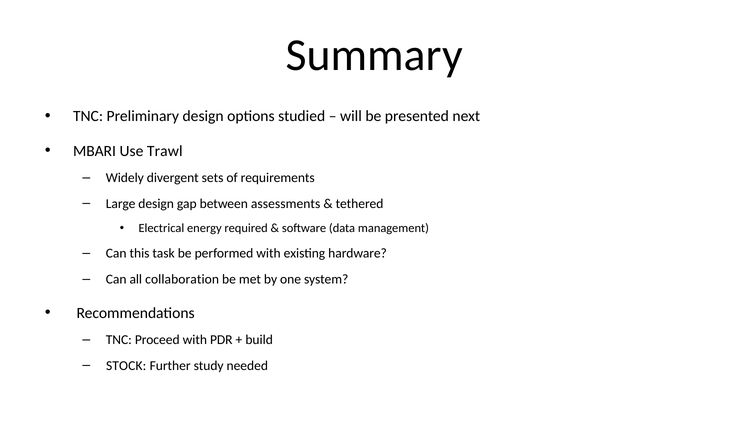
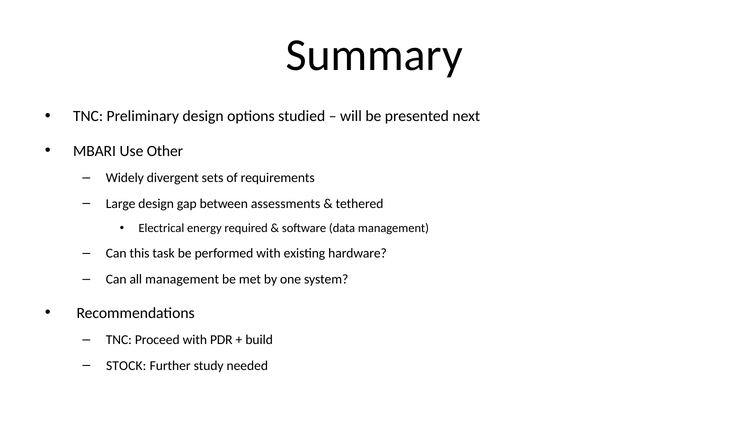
Trawl: Trawl -> Other
all collaboration: collaboration -> management
